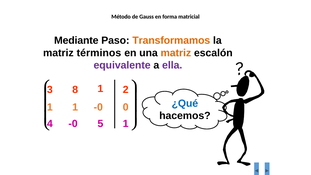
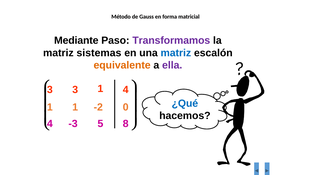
Transformamos colour: orange -> purple
términos: términos -> sistemas
matriz at (176, 53) colour: orange -> blue
equivalente colour: purple -> orange
8 at (75, 90): 8 -> 3
1 2: 2 -> 4
-0 at (98, 107): -0 -> -2
-0 at (73, 124): -0 -> -3
5 1: 1 -> 8
